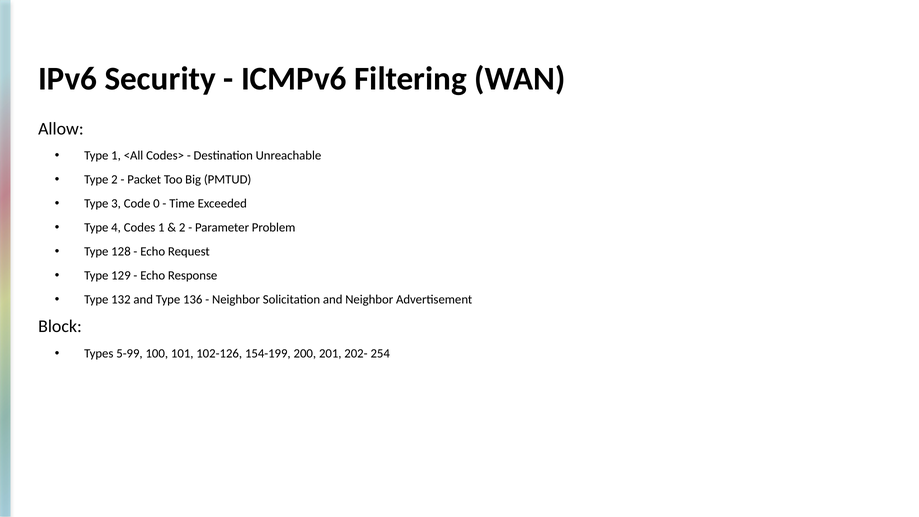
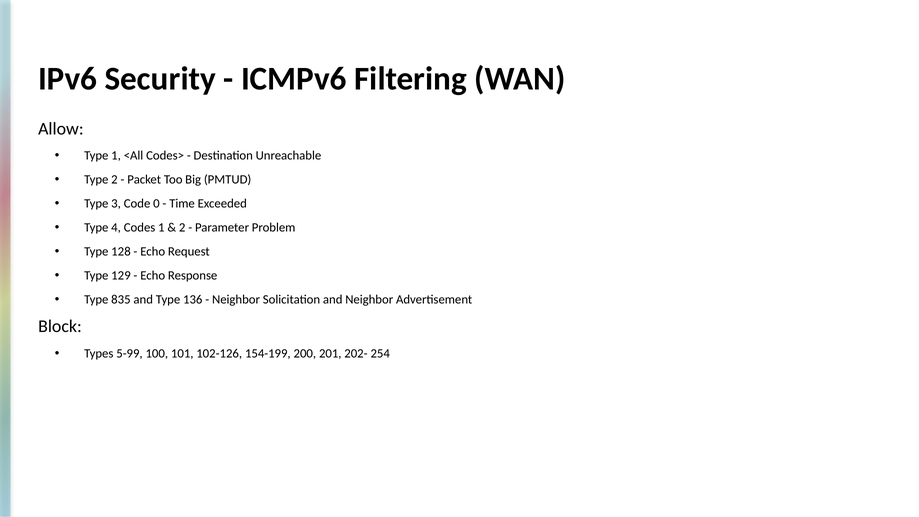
132: 132 -> 835
